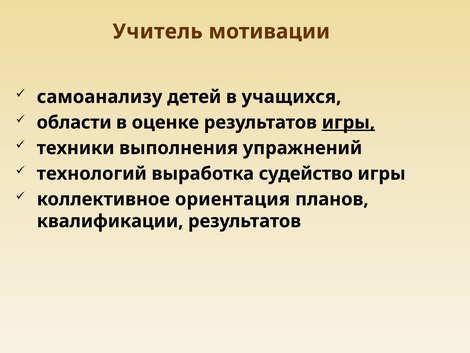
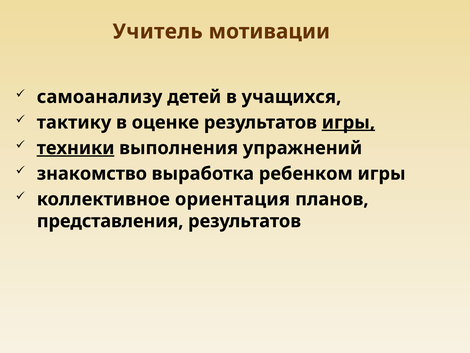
области: области -> тактику
техники underline: none -> present
технологий: технологий -> знакомство
судейство: судейство -> ребенком
квалификации: квалификации -> представления
